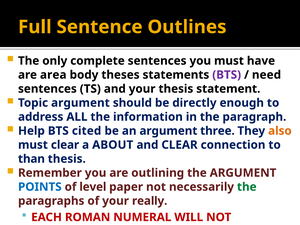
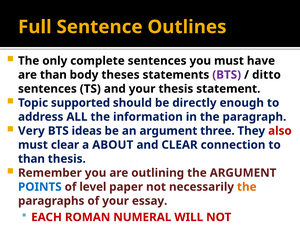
are area: area -> than
need: need -> ditto
Topic argument: argument -> supported
Help: Help -> Very
cited: cited -> ideas
also colour: orange -> red
the at (247, 187) colour: green -> orange
really: really -> essay
